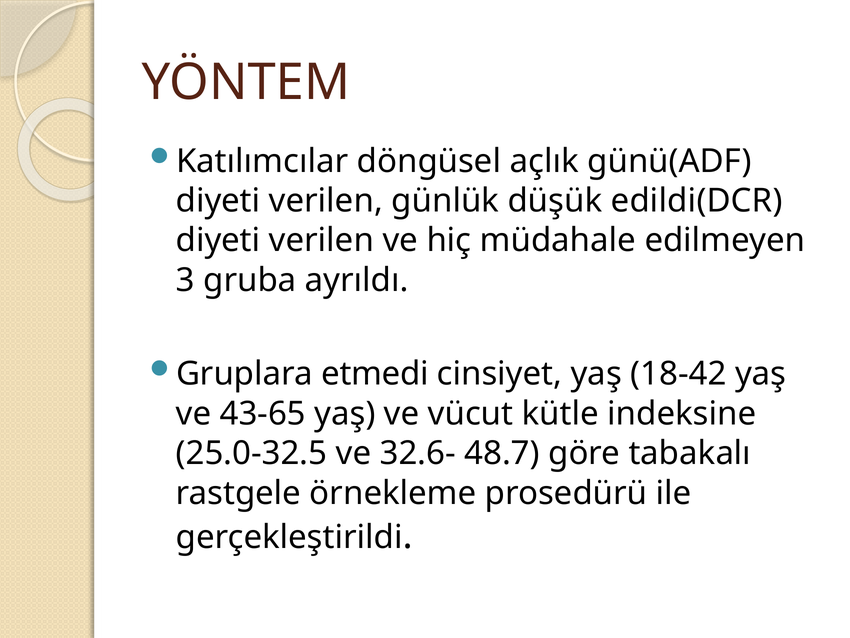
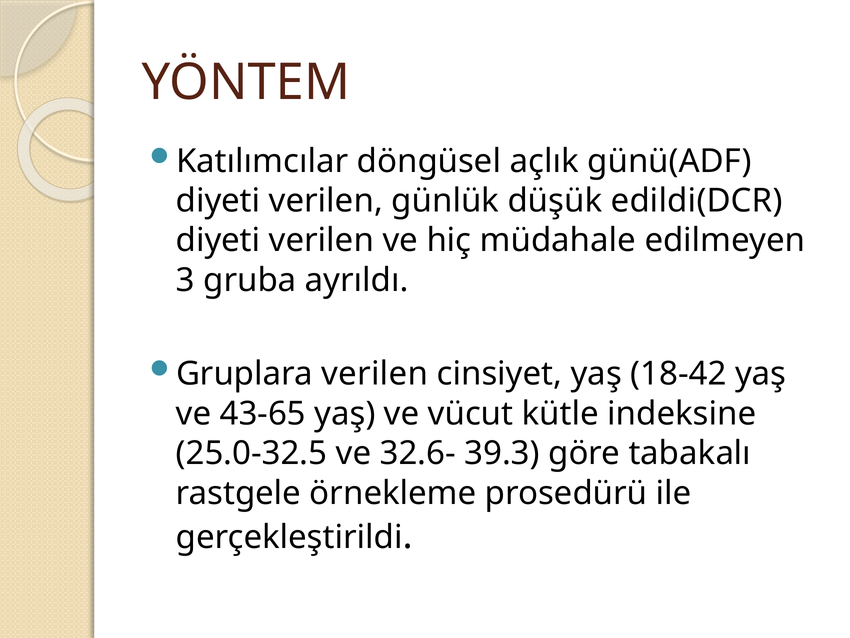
Gruplara etmedi: etmedi -> verilen
48.7: 48.7 -> 39.3
